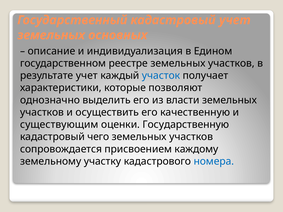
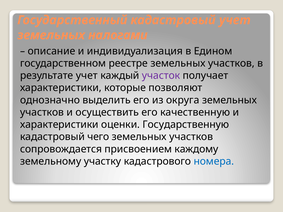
основных: основных -> налогами
участок colour: blue -> purple
власти: власти -> округа
существующим at (59, 125): существующим -> характеристики
